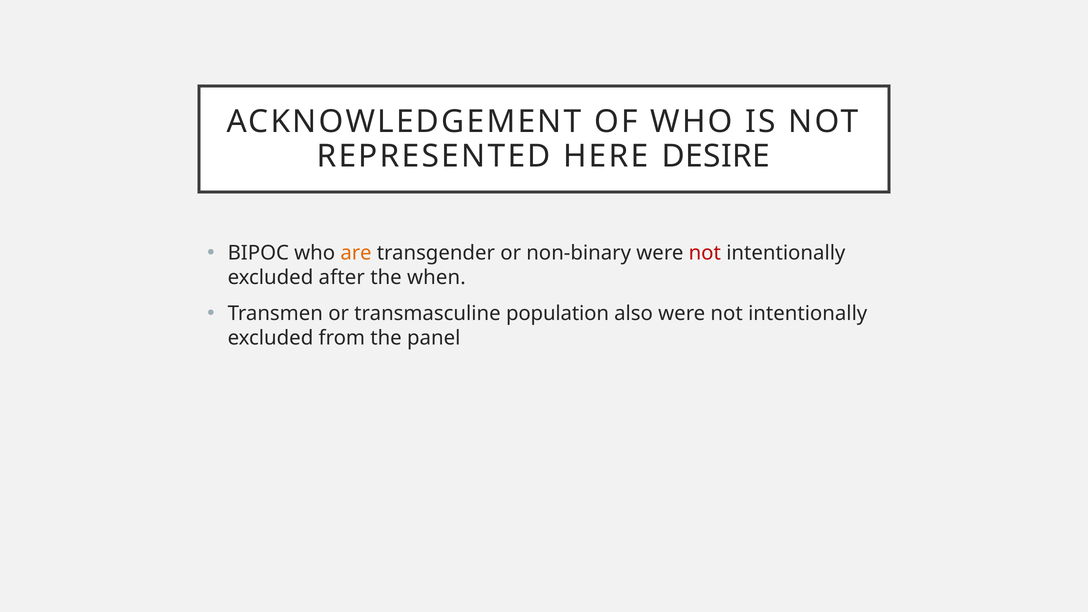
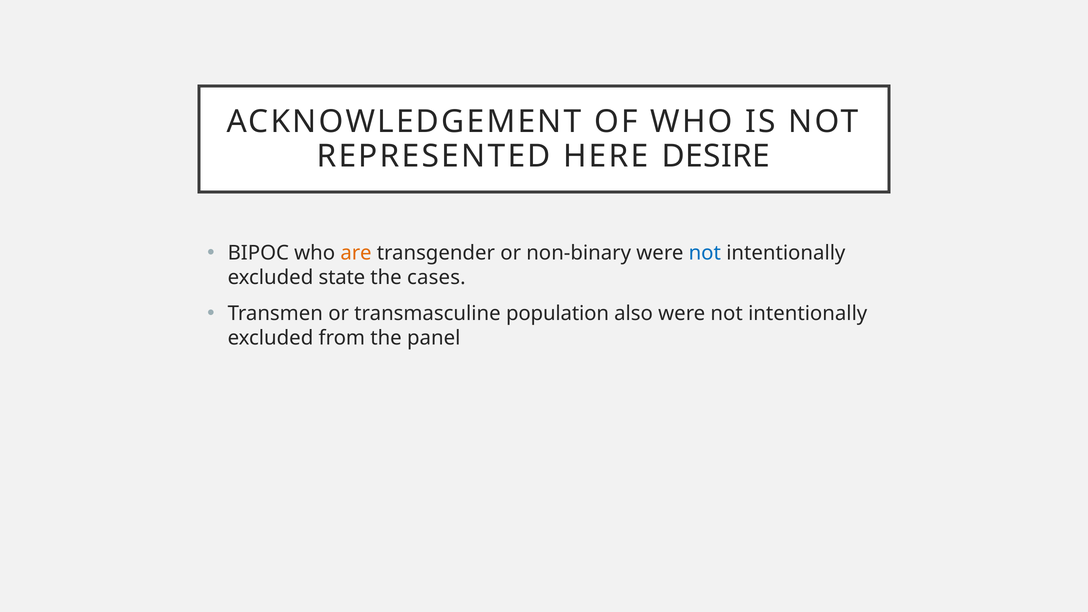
not at (705, 253) colour: red -> blue
after: after -> state
when: when -> cases
